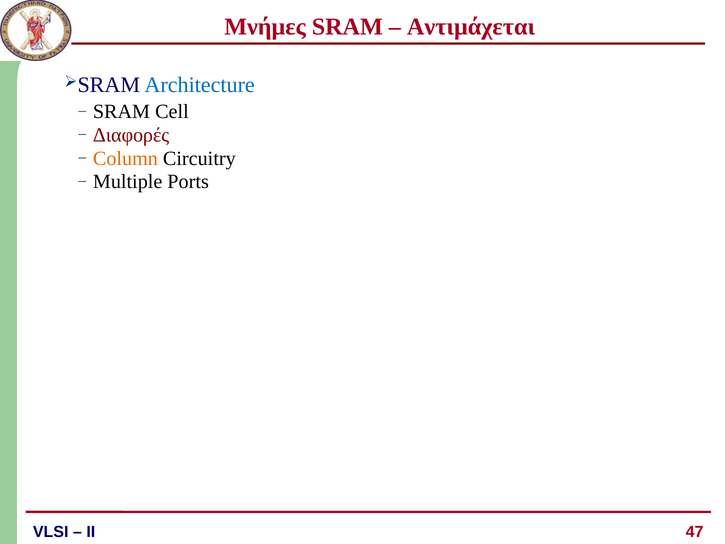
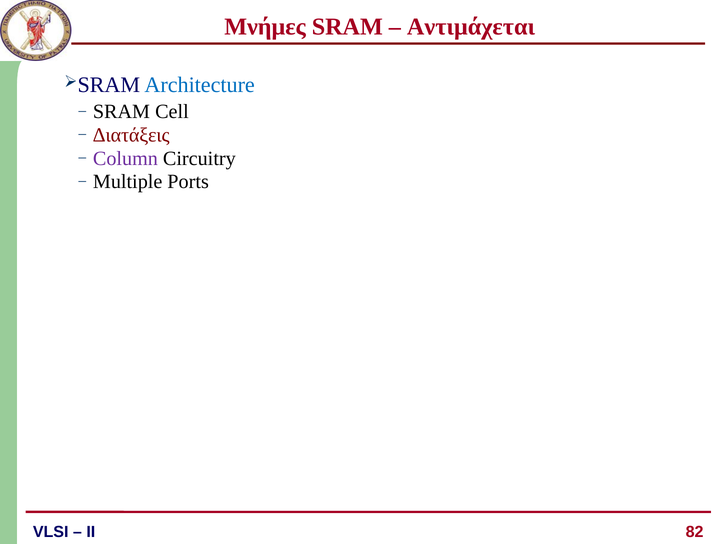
Διαφορές: Διαφορές -> Διατάξεις
Column colour: orange -> purple
47: 47 -> 82
